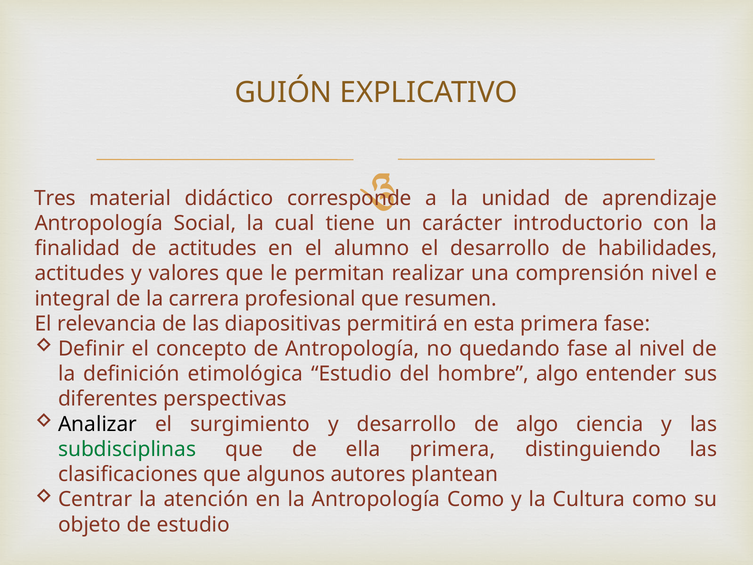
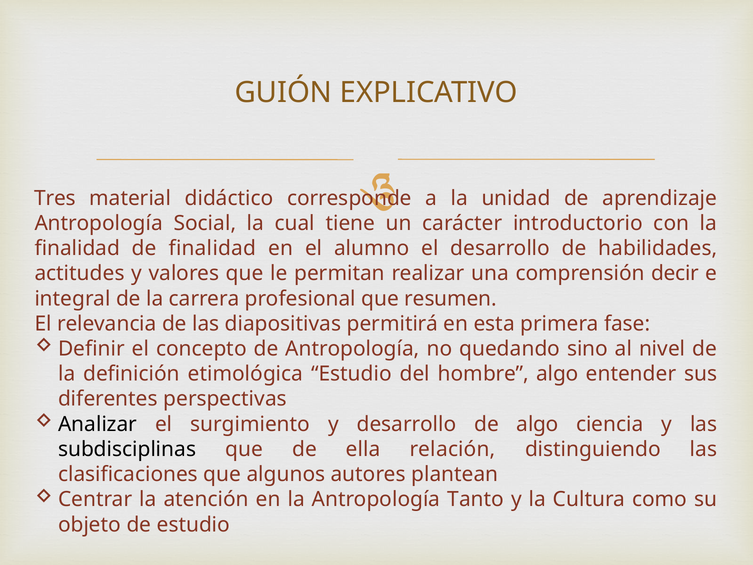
de actitudes: actitudes -> finalidad
comprensión nivel: nivel -> decir
quedando fase: fase -> sino
subdisciplinas colour: green -> black
ella primera: primera -> relación
Antropología Como: Como -> Tanto
